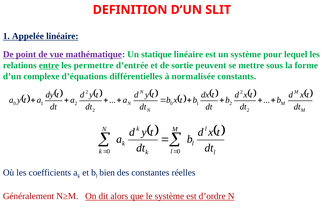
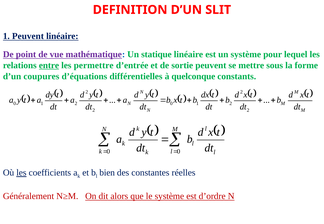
1 Appelée: Appelée -> Peuvent
complexe: complexe -> coupures
normalisée: normalisée -> quelconque
les at (21, 173) underline: none -> present
